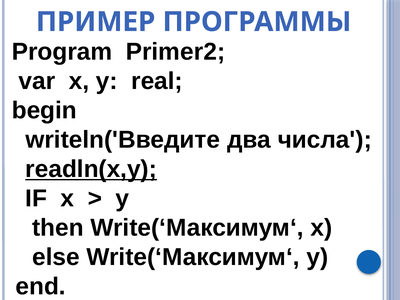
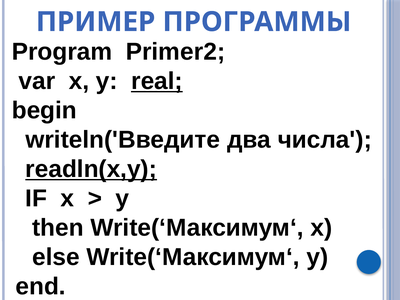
real underline: none -> present
